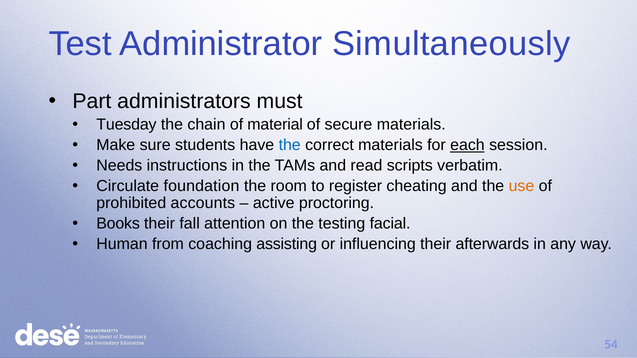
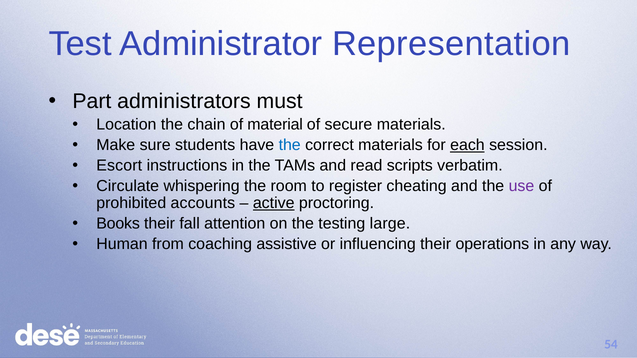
Simultaneously: Simultaneously -> Representation
Tuesday: Tuesday -> Location
Needs: Needs -> Escort
foundation: foundation -> whispering
use colour: orange -> purple
active underline: none -> present
facial: facial -> large
assisting: assisting -> assistive
afterwards: afterwards -> operations
